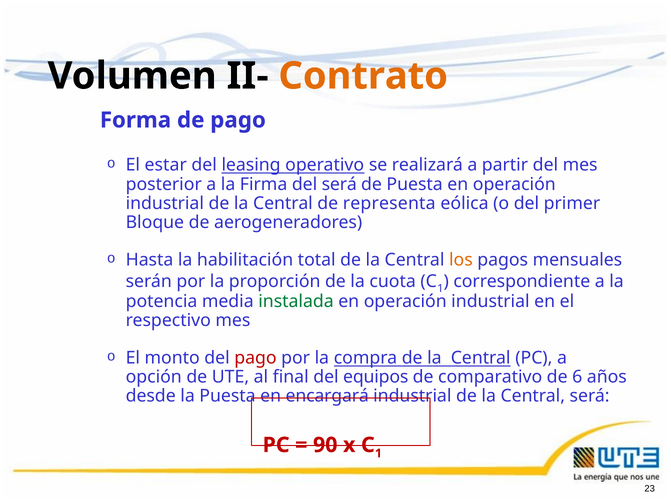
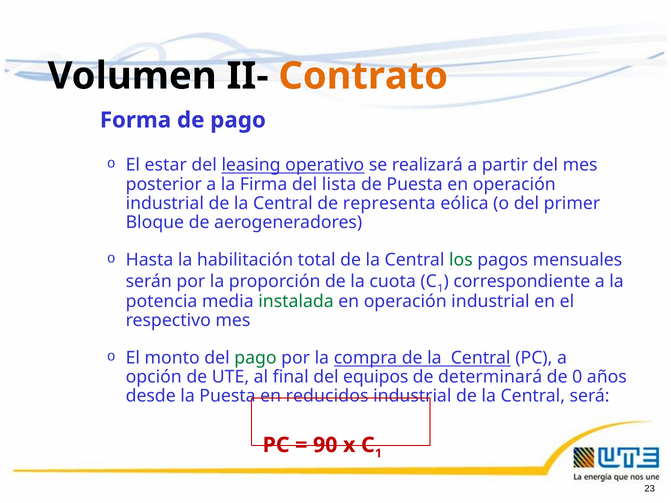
del será: será -> lista
los colour: orange -> green
pago at (255, 358) colour: red -> green
comparativo: comparativo -> determinará
6: 6 -> 0
encargará: encargará -> reducidos
